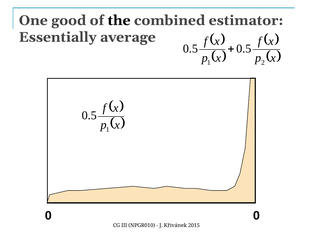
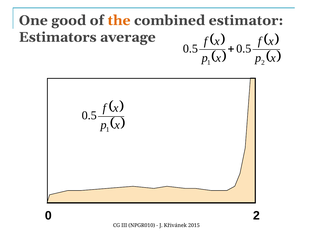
the colour: black -> orange
Essentially: Essentially -> Estimators
0 0: 0 -> 2
